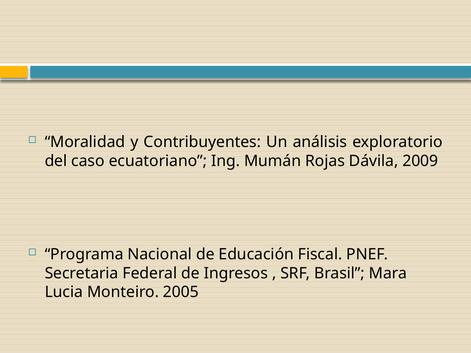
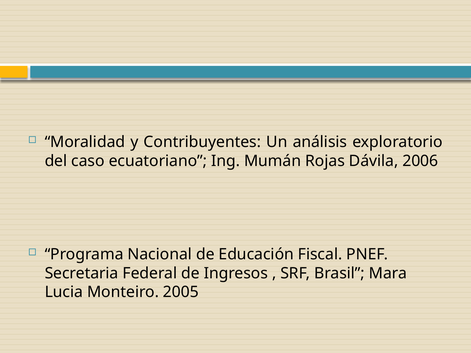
2009: 2009 -> 2006
